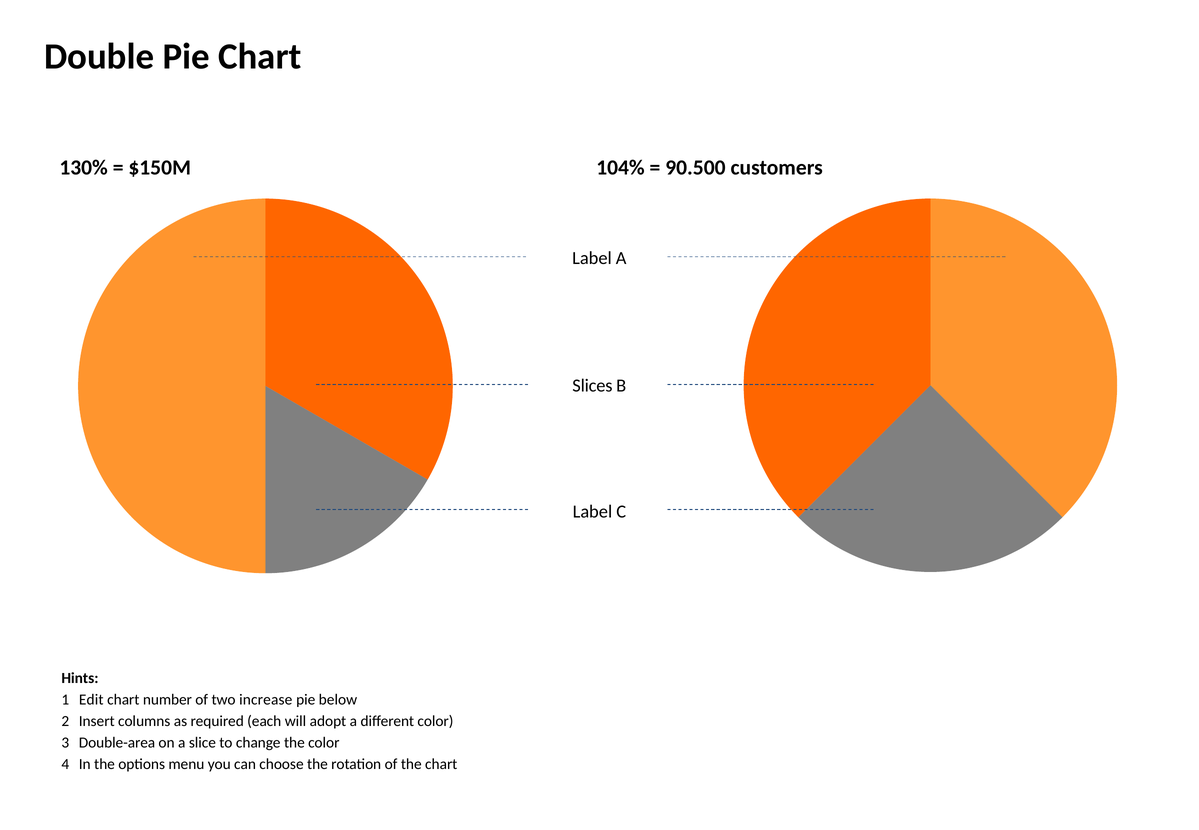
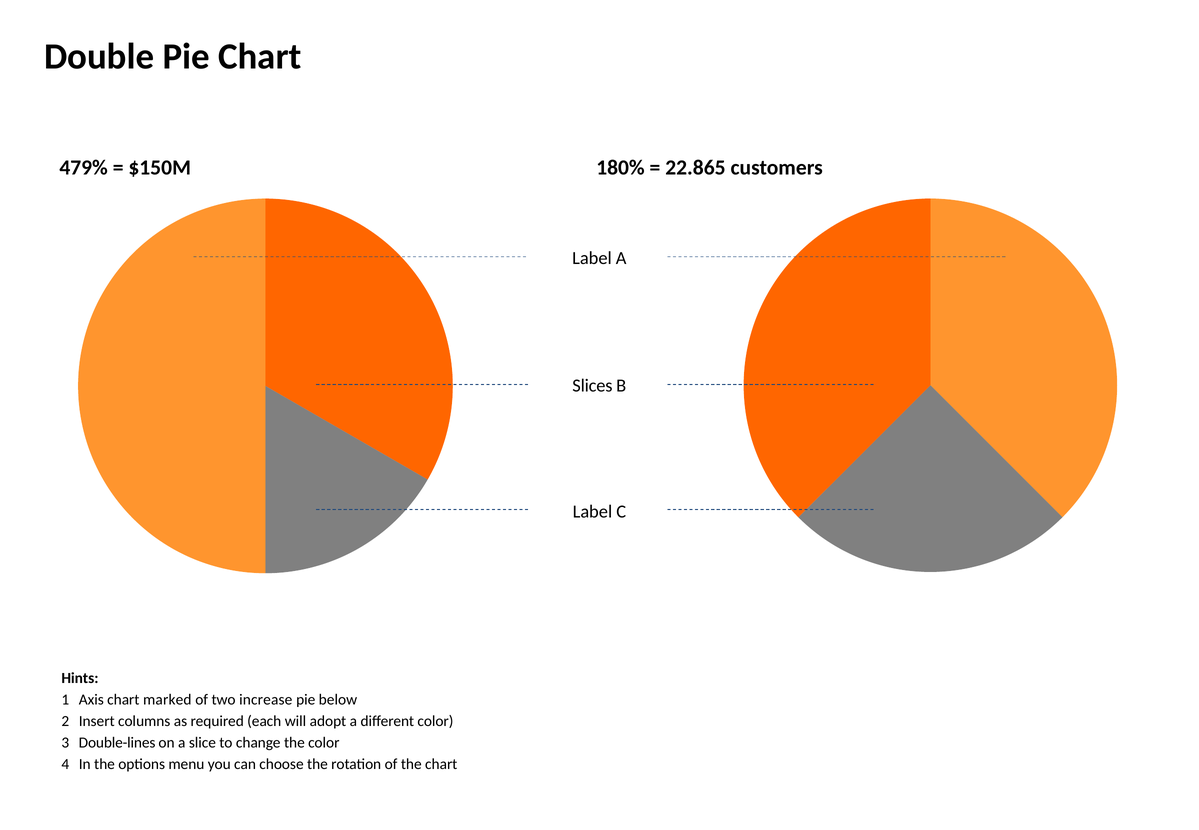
130%: 130% -> 479%
104%: 104% -> 180%
90.500: 90.500 -> 22.865
Edit: Edit -> Axis
number: number -> marked
Double-area: Double-area -> Double-lines
